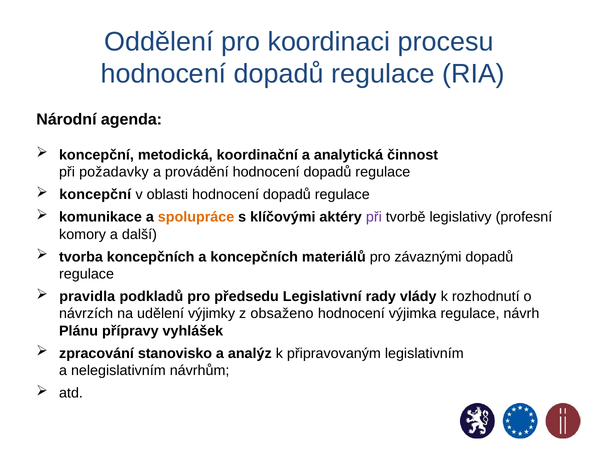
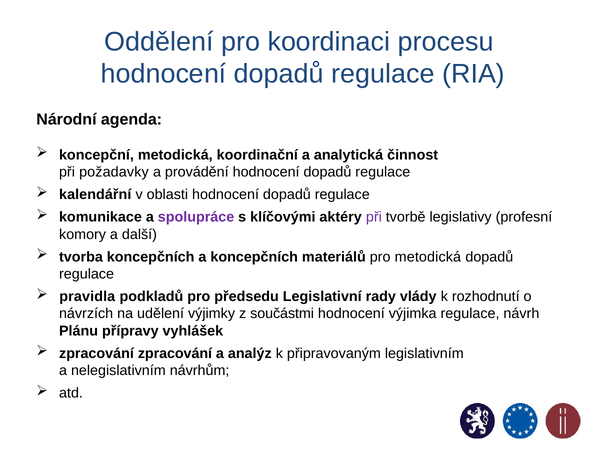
koncepční at (95, 195): koncepční -> kalendářní
spolupráce colour: orange -> purple
pro závaznými: závaznými -> metodická
obsaženo: obsaženo -> součástmi
zpracování stanovisko: stanovisko -> zpracování
